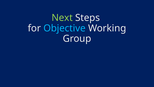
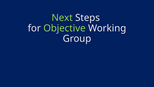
Objective colour: light blue -> light green
